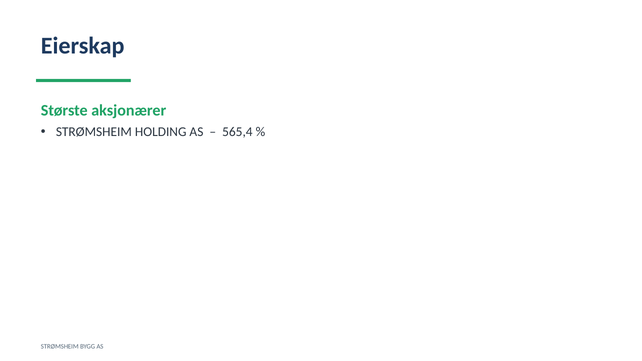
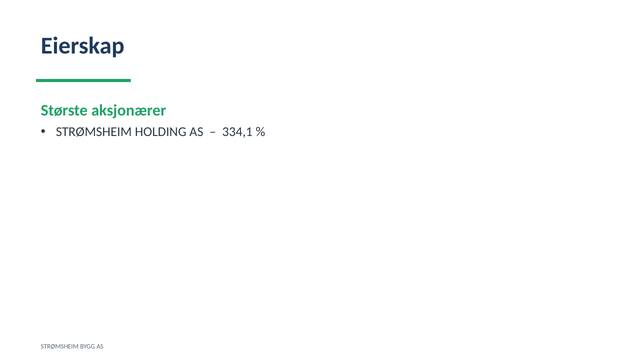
565,4: 565,4 -> 334,1
